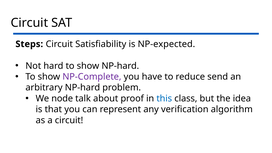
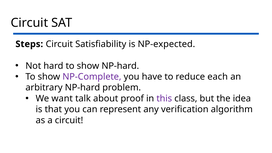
send: send -> each
node: node -> want
this colour: blue -> purple
